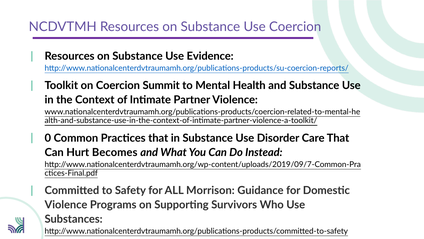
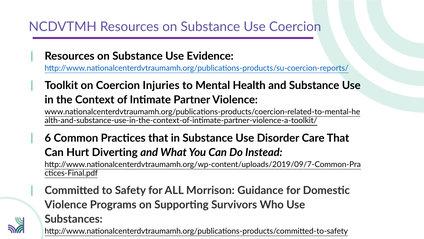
Summit: Summit -> Injuries
0: 0 -> 6
Becomes: Becomes -> Diverting
